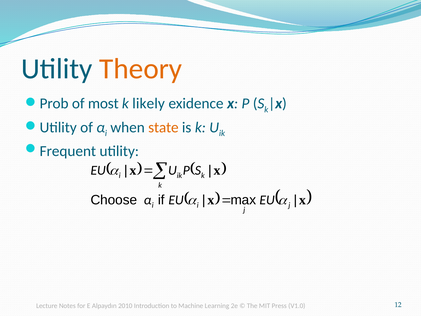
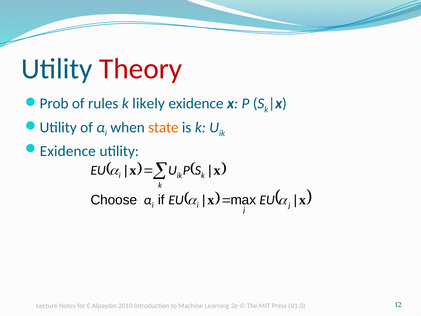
Theory colour: orange -> red
most: most -> rules
Frequent at (68, 151): Frequent -> Exidence
